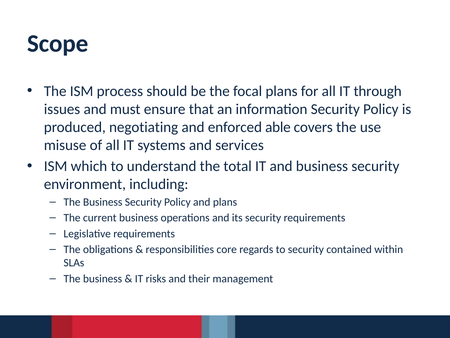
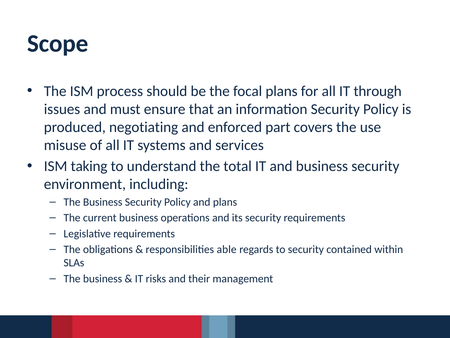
able: able -> part
which: which -> taking
core: core -> able
